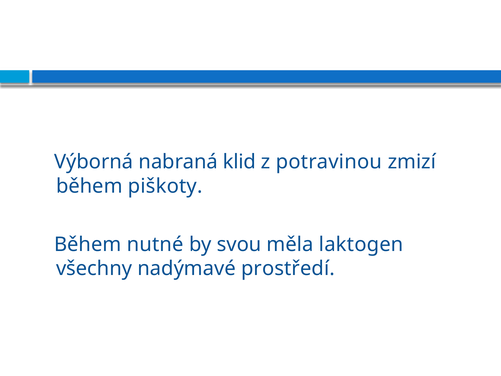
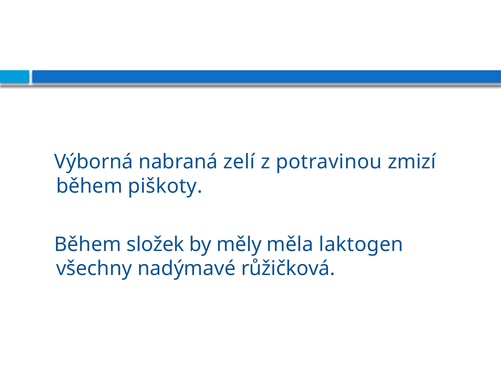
klid: klid -> zelí
nutné: nutné -> složek
svou: svou -> měly
prostředí: prostředí -> růžičková
